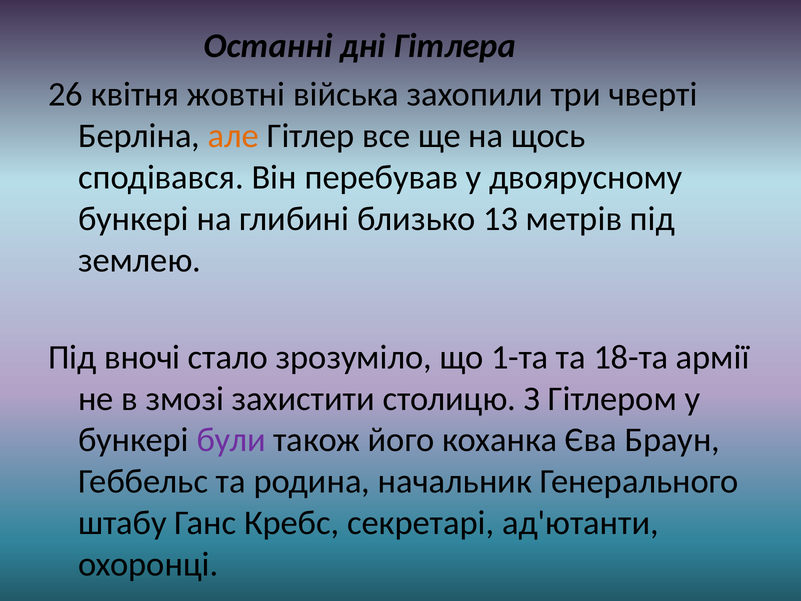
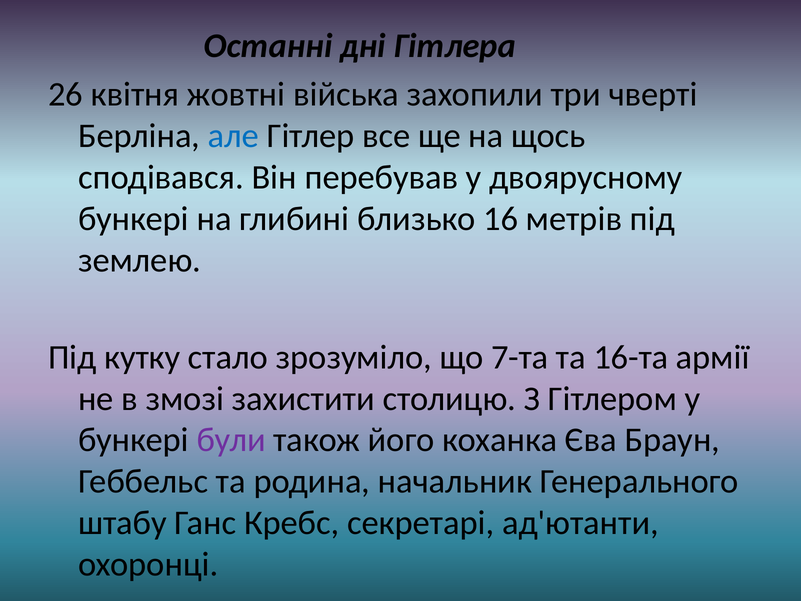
але colour: orange -> blue
13: 13 -> 16
вночі: вночі -> кутку
1-та: 1-та -> 7-та
18-та: 18-та -> 16-та
